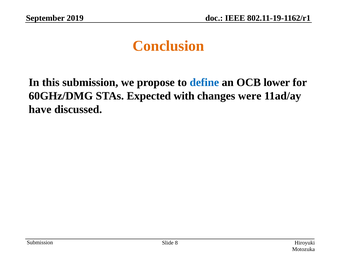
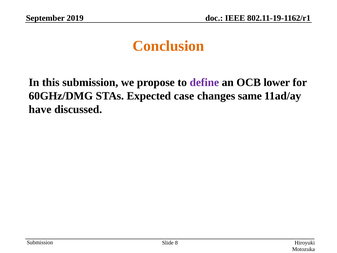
define colour: blue -> purple
with: with -> case
were: were -> same
